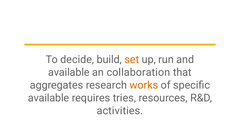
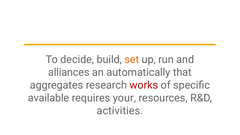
available at (69, 72): available -> alliances
collaboration: collaboration -> automatically
works colour: orange -> red
tries: tries -> your
